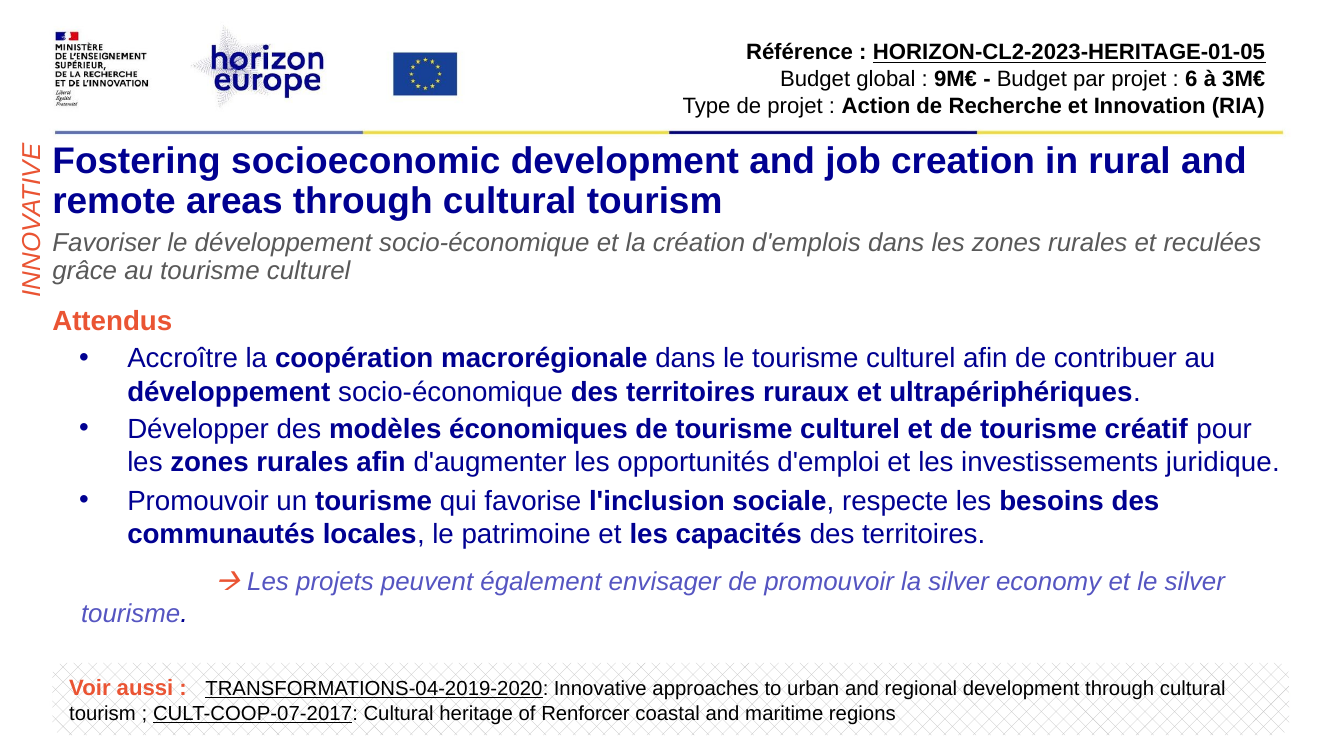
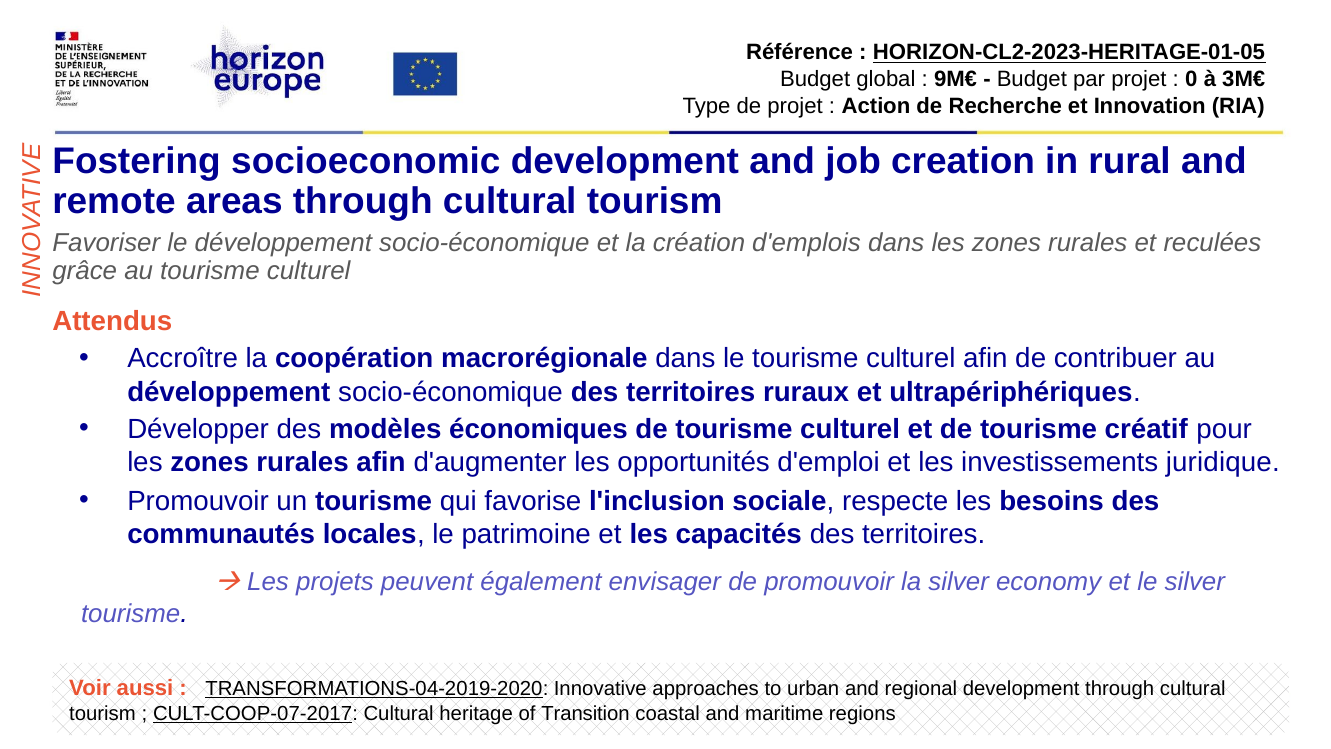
6: 6 -> 0
Renforcer: Renforcer -> Transition
